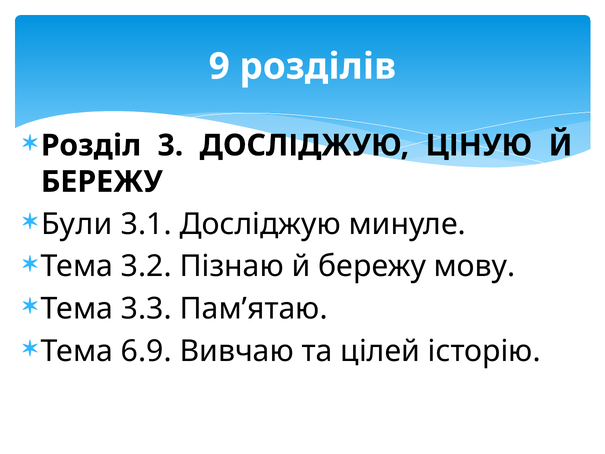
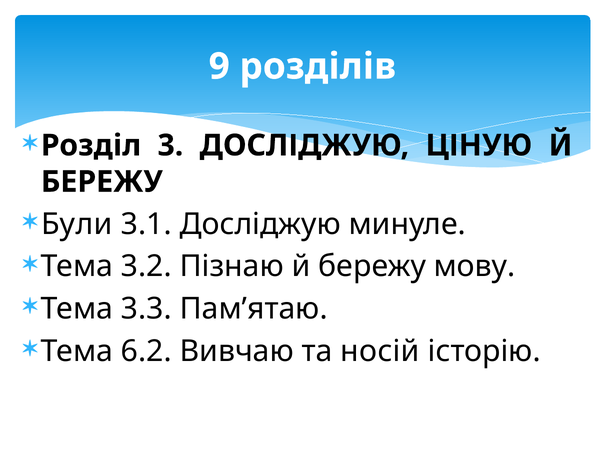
6.9: 6.9 -> 6.2
цілей: цілей -> носій
